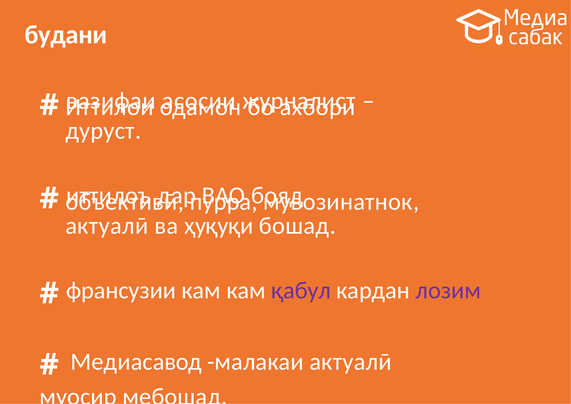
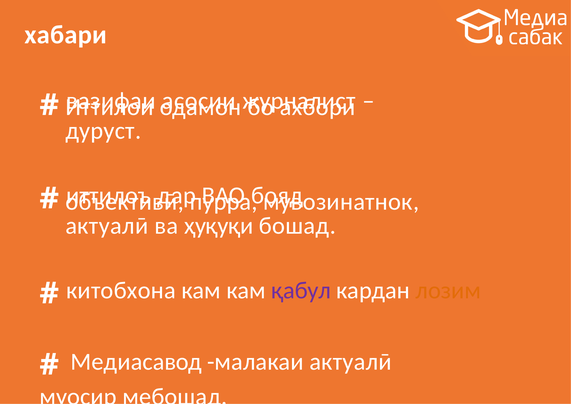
будани: будани -> хабари
франсузии: франсузии -> китобхона
лозим colour: purple -> orange
